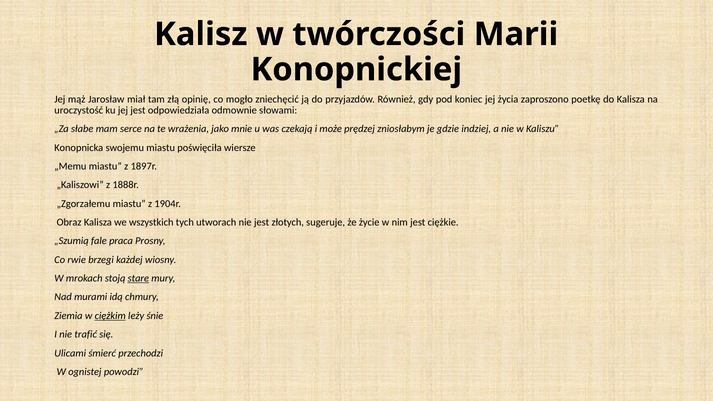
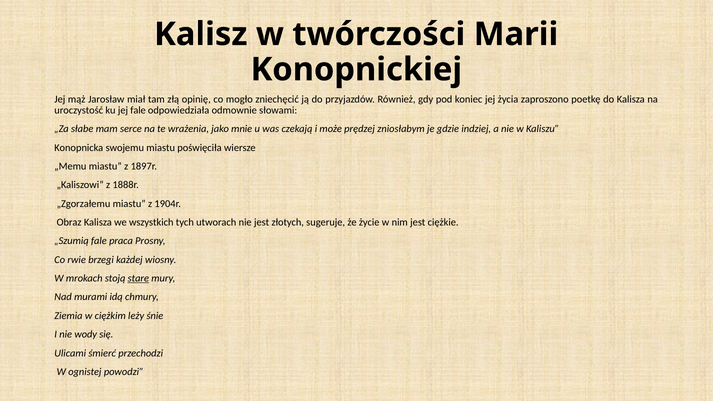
jej jest: jest -> fale
ciężkim underline: present -> none
trafić: trafić -> wody
